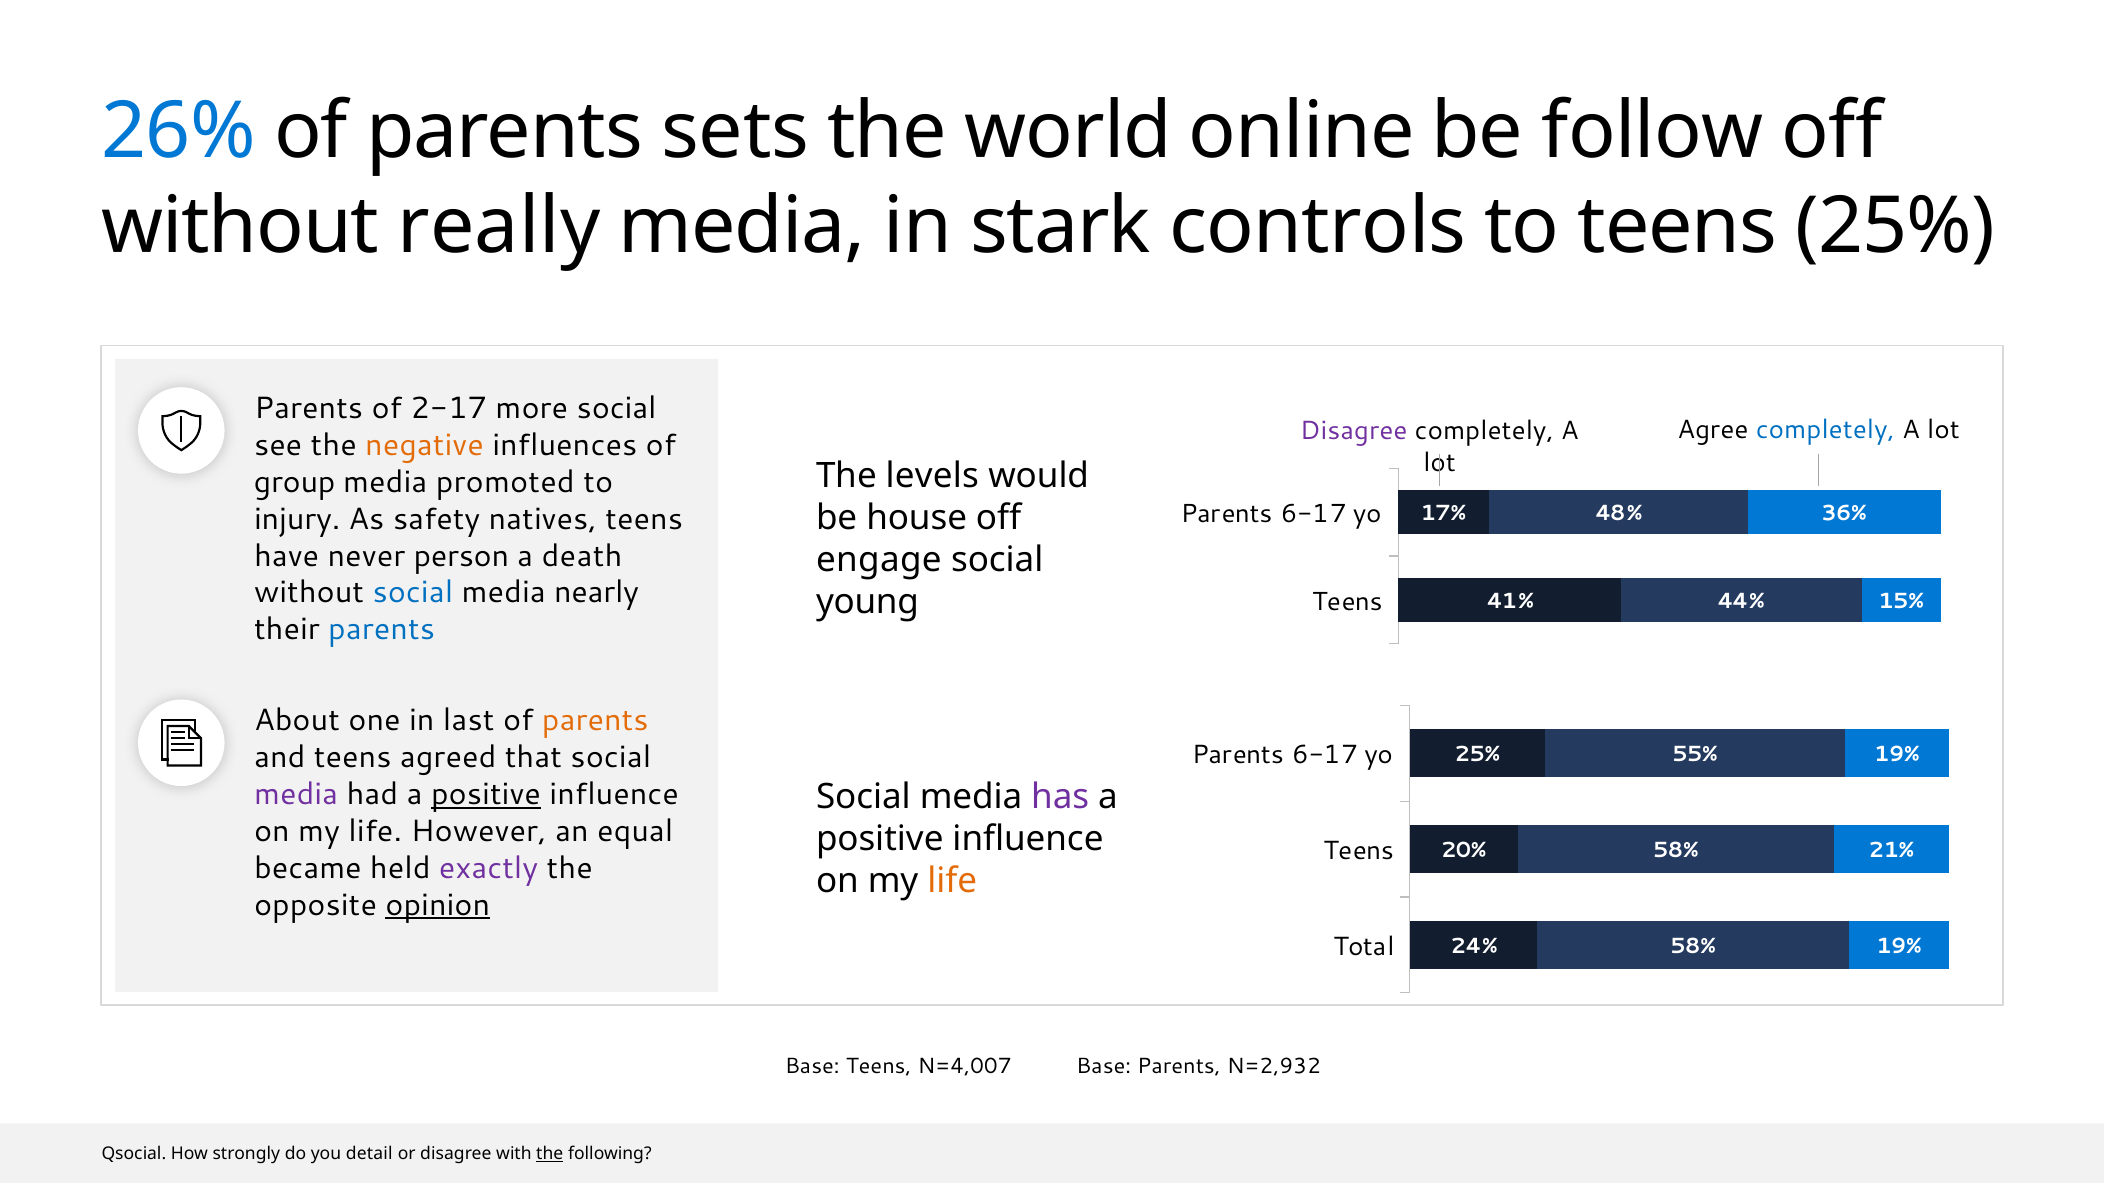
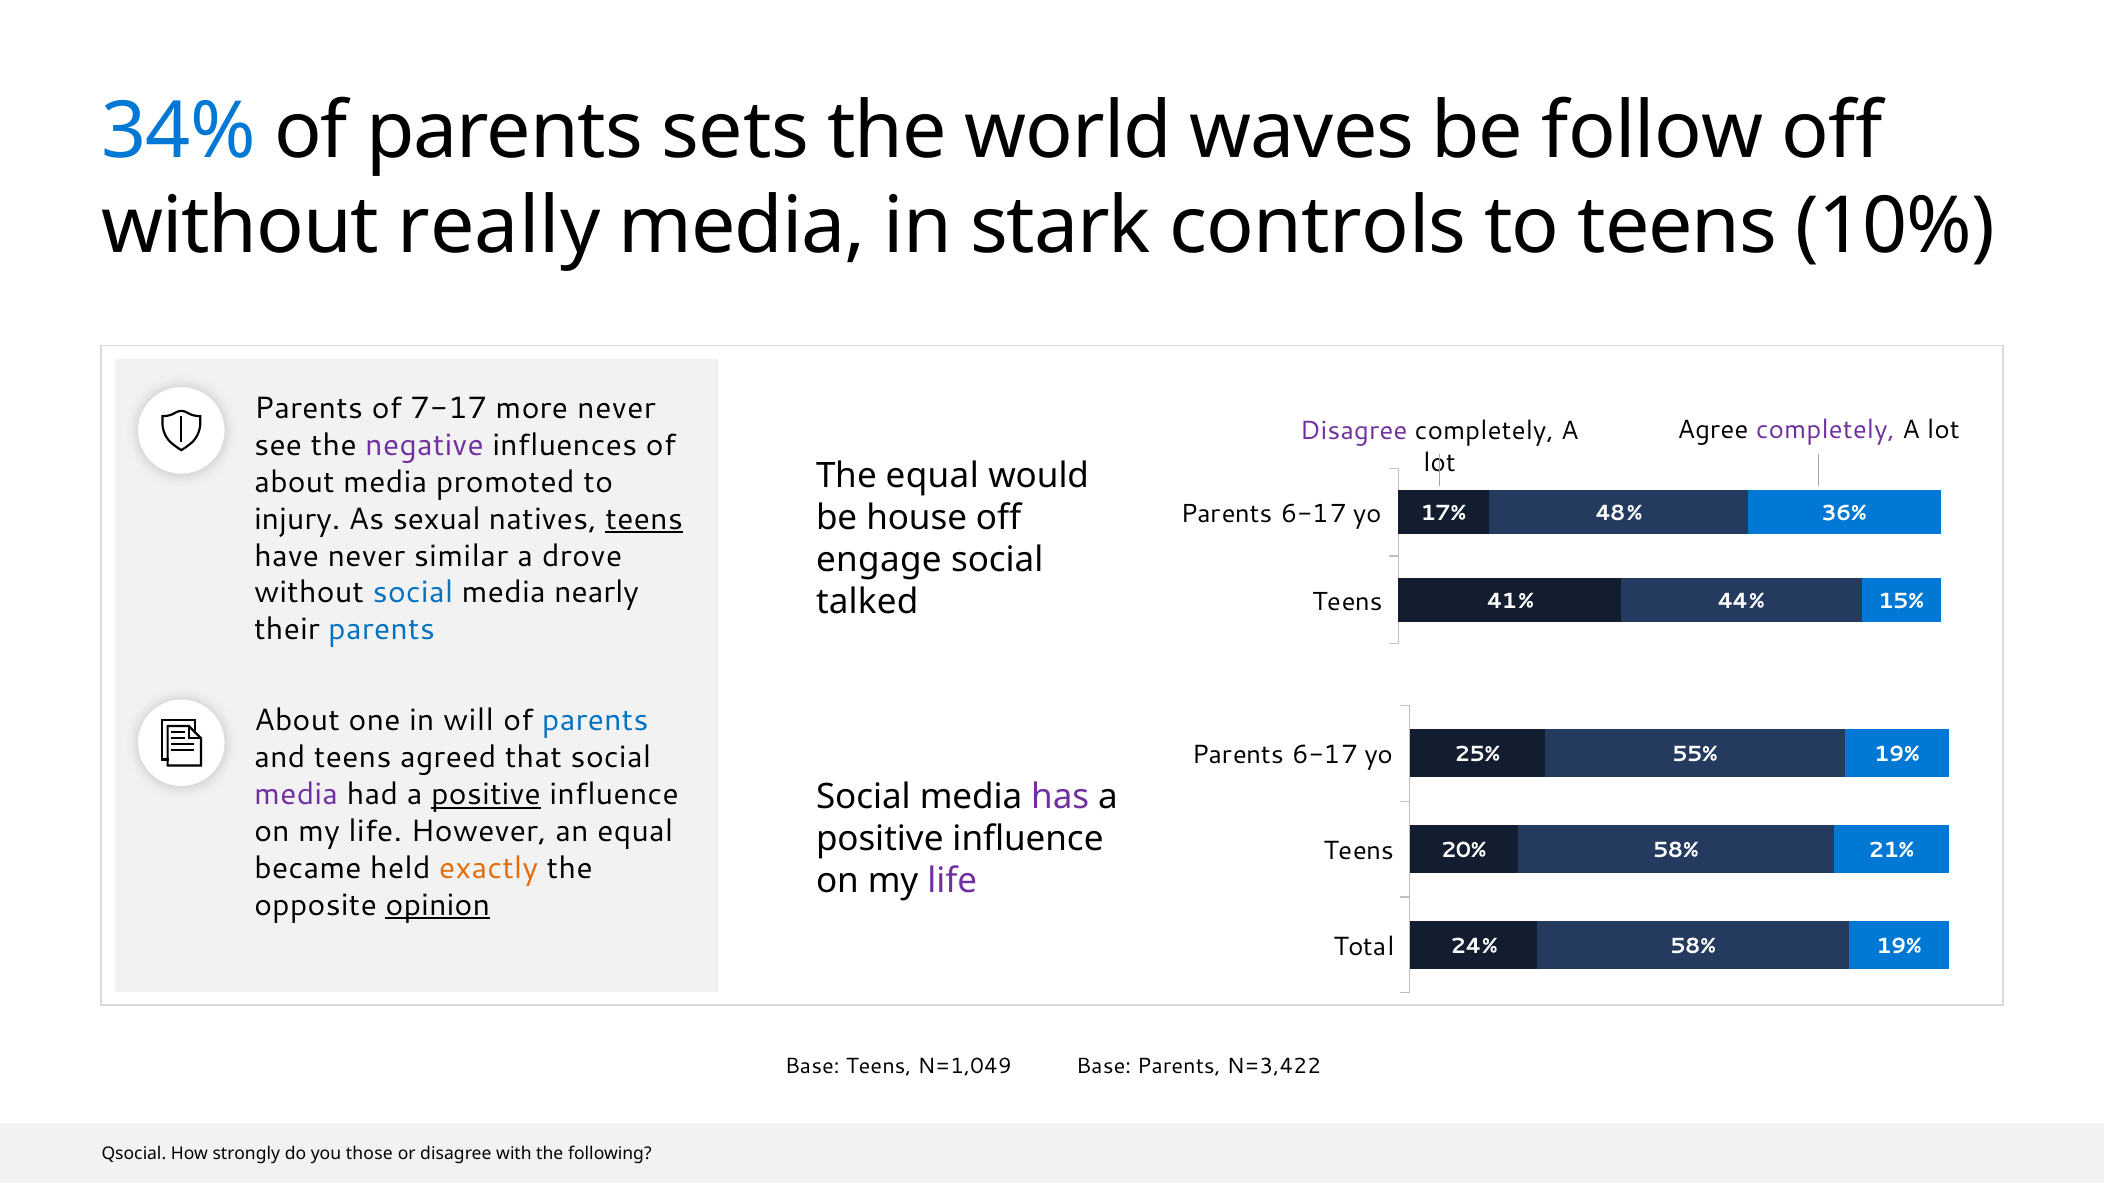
26%: 26% -> 34%
online: online -> waves
teens 25%: 25% -> 10%
2-17: 2-17 -> 7-17
more social: social -> never
completely at (1825, 430) colour: blue -> purple
negative colour: orange -> purple
The levels: levels -> equal
group at (295, 482): group -> about
safety: safety -> sexual
teens at (644, 519) underline: none -> present
person: person -> similar
death: death -> drove
young: young -> talked
last: last -> will
parents at (595, 721) colour: orange -> blue
exactly colour: purple -> orange
life at (952, 881) colour: orange -> purple
N=4,007: N=4,007 -> N=1,049
N=2,932: N=2,932 -> N=3,422
detail: detail -> those
the at (550, 1155) underline: present -> none
